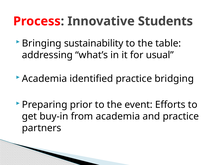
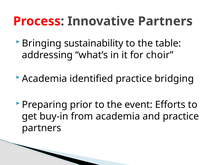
Innovative Students: Students -> Partners
usual: usual -> choir
